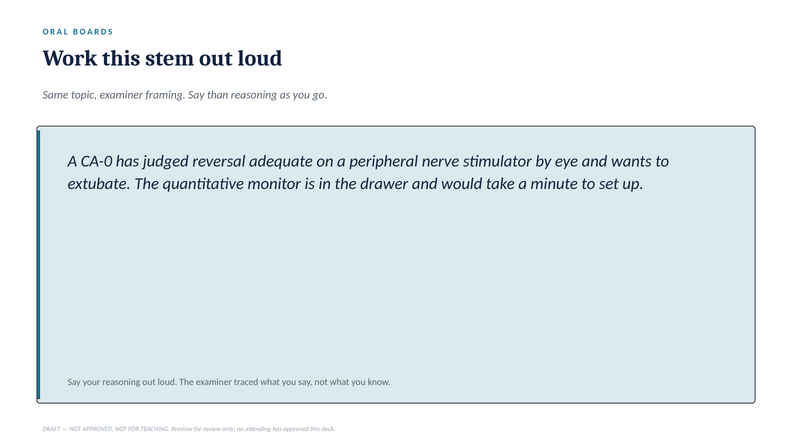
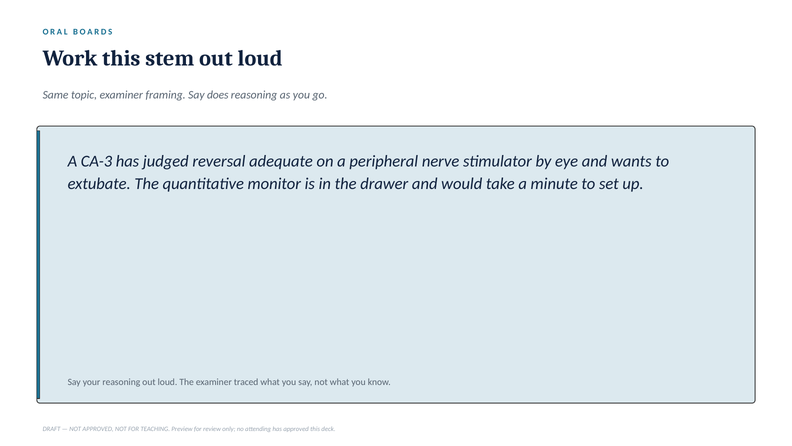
than: than -> does
CA-0: CA-0 -> CA-3
